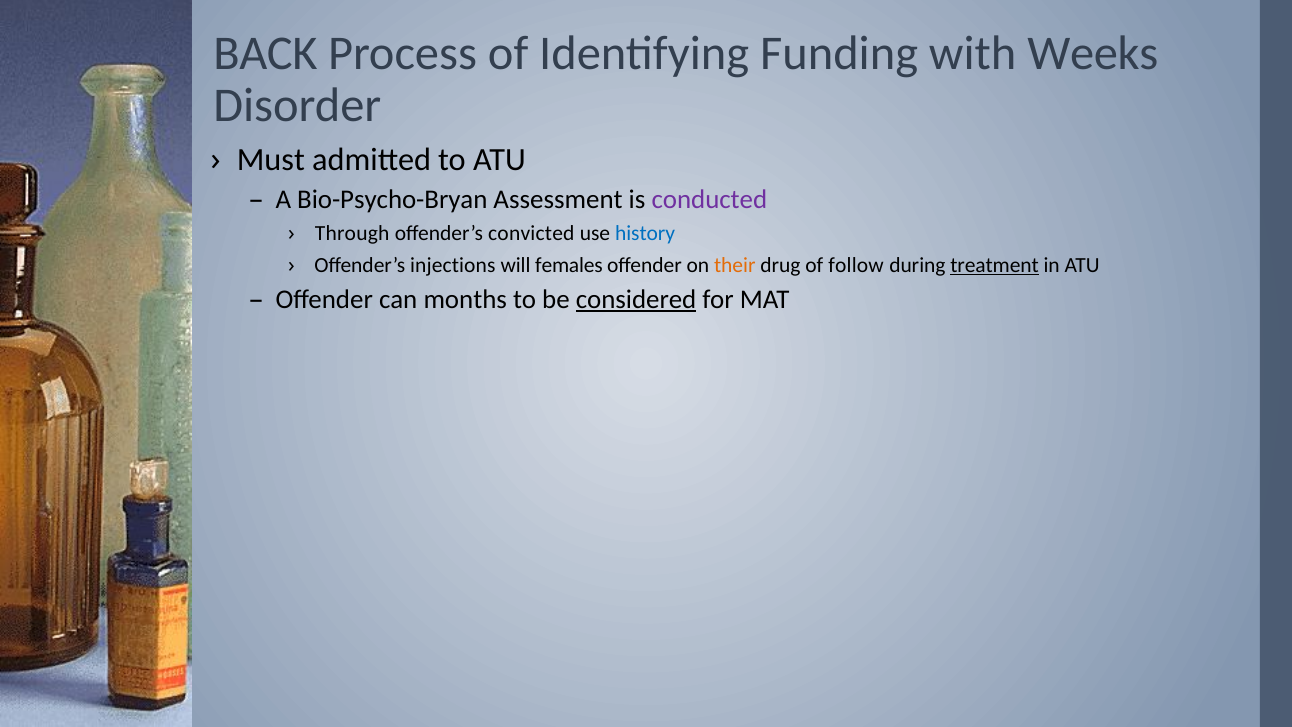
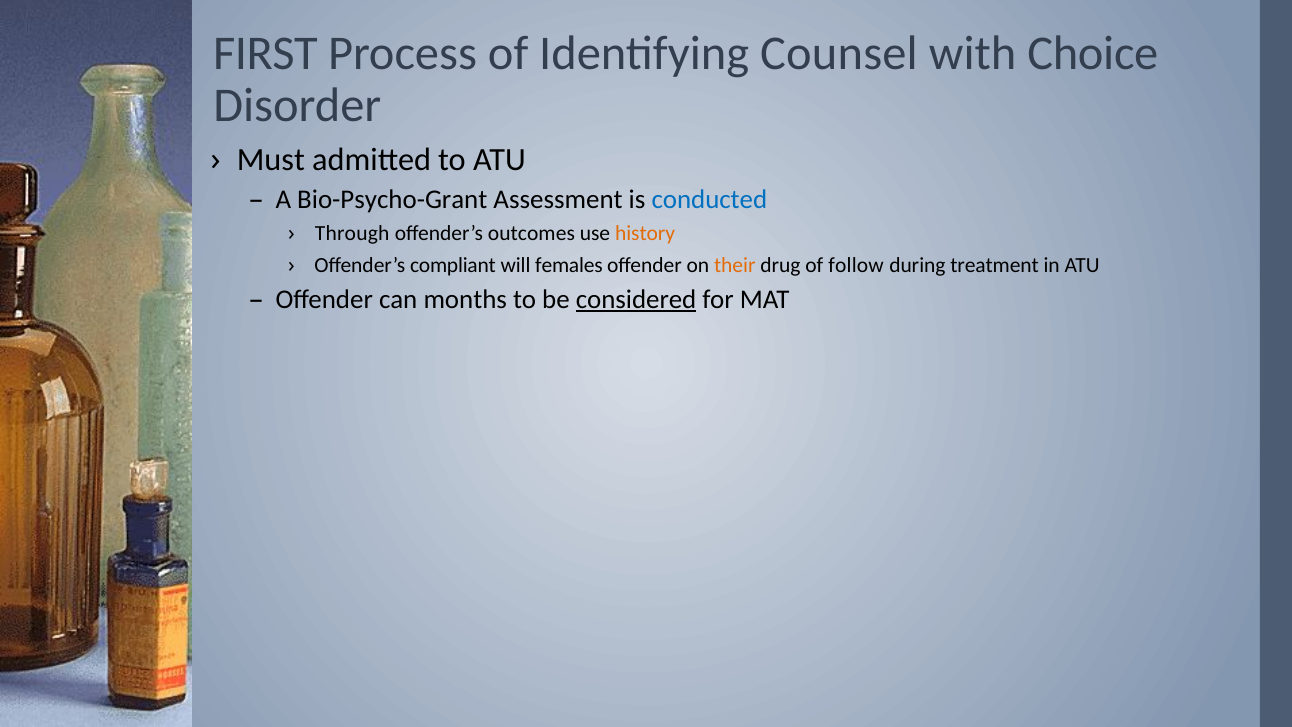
BACK: BACK -> FIRST
Funding: Funding -> Counsel
Weeks: Weeks -> Choice
Bio-Psycho-Bryan: Bio-Psycho-Bryan -> Bio-Psycho-Grant
conducted colour: purple -> blue
convicted: convicted -> outcomes
history colour: blue -> orange
injections: injections -> compliant
treatment underline: present -> none
